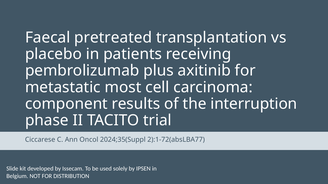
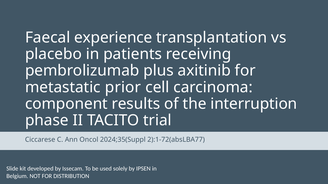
pretreated: pretreated -> experience
most: most -> prior
